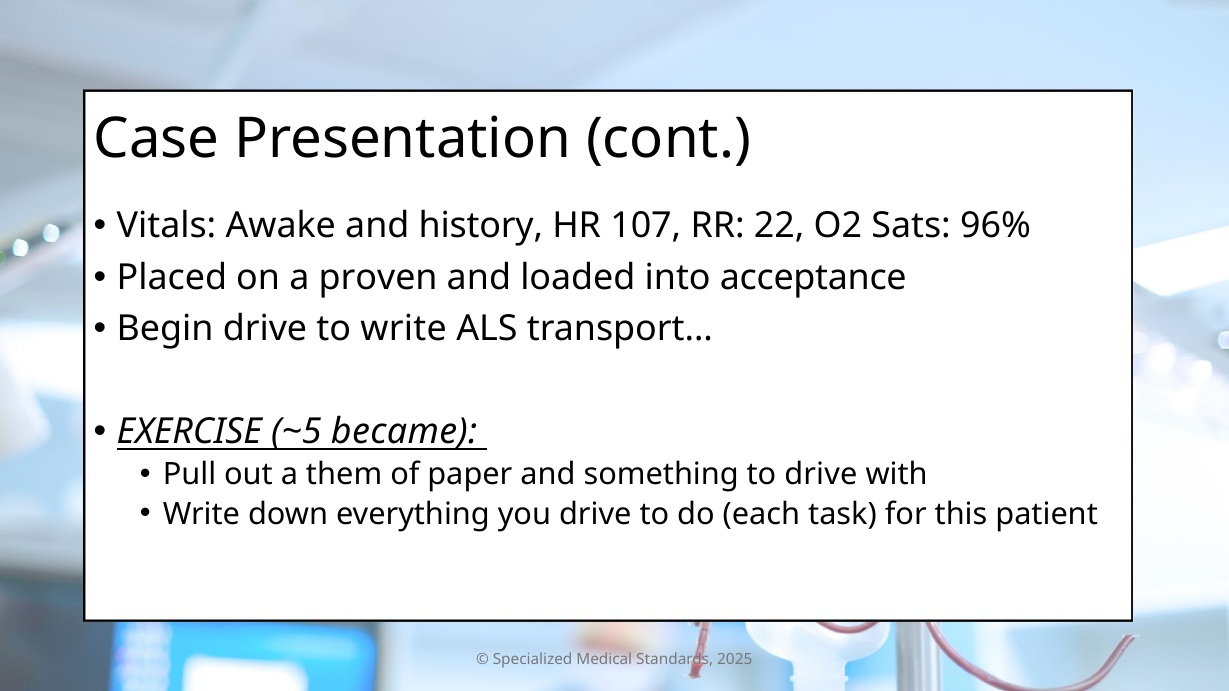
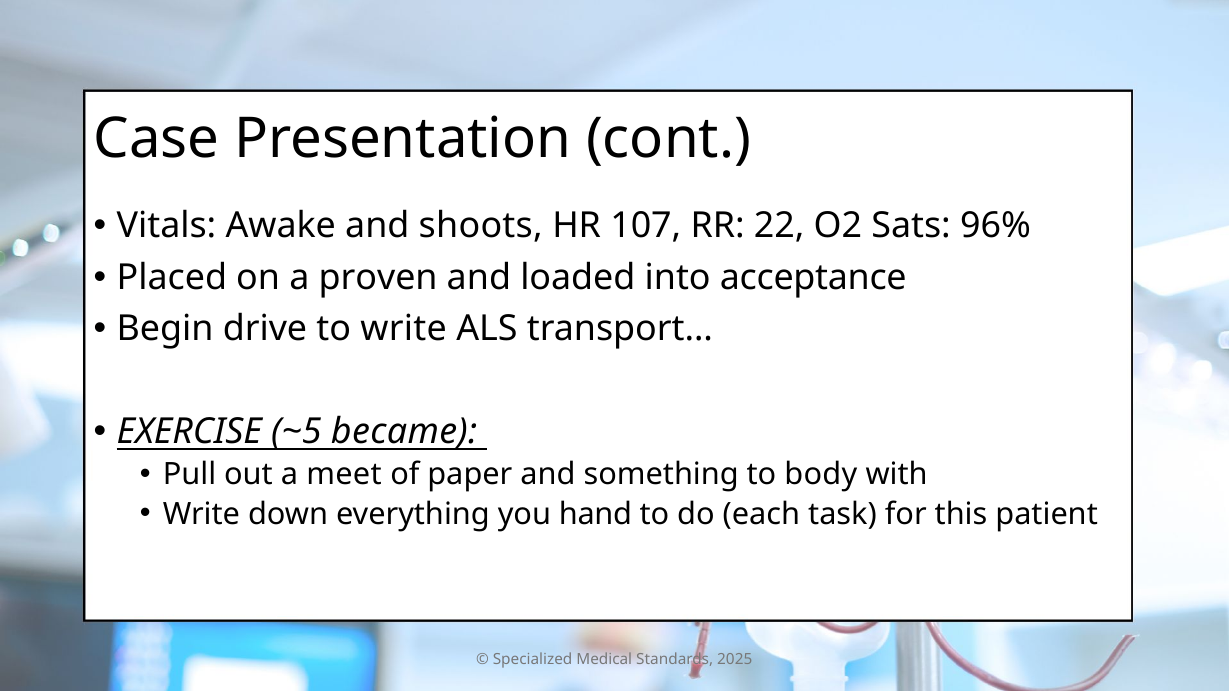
history: history -> shoots
them: them -> meet
to drive: drive -> body
you drive: drive -> hand
